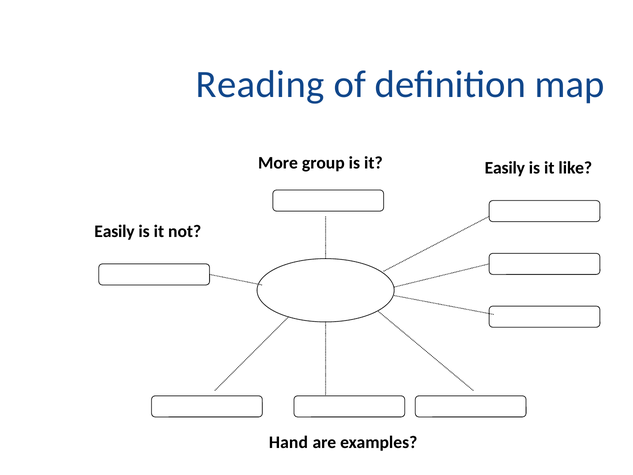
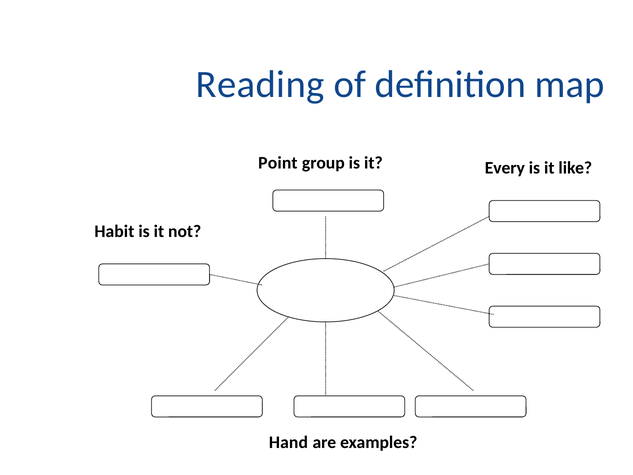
More: More -> Point
Easily at (505, 168): Easily -> Every
Easily at (115, 231): Easily -> Habit
